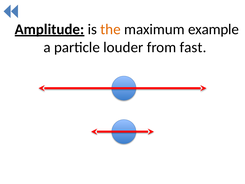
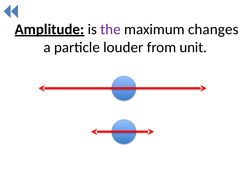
the colour: orange -> purple
example: example -> changes
fast: fast -> unit
